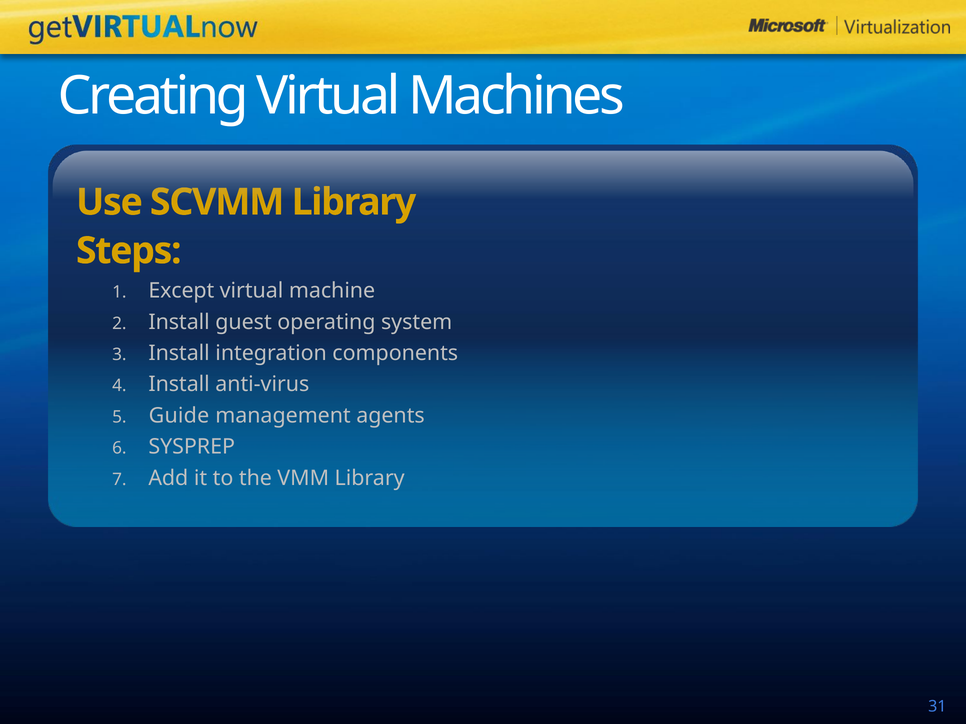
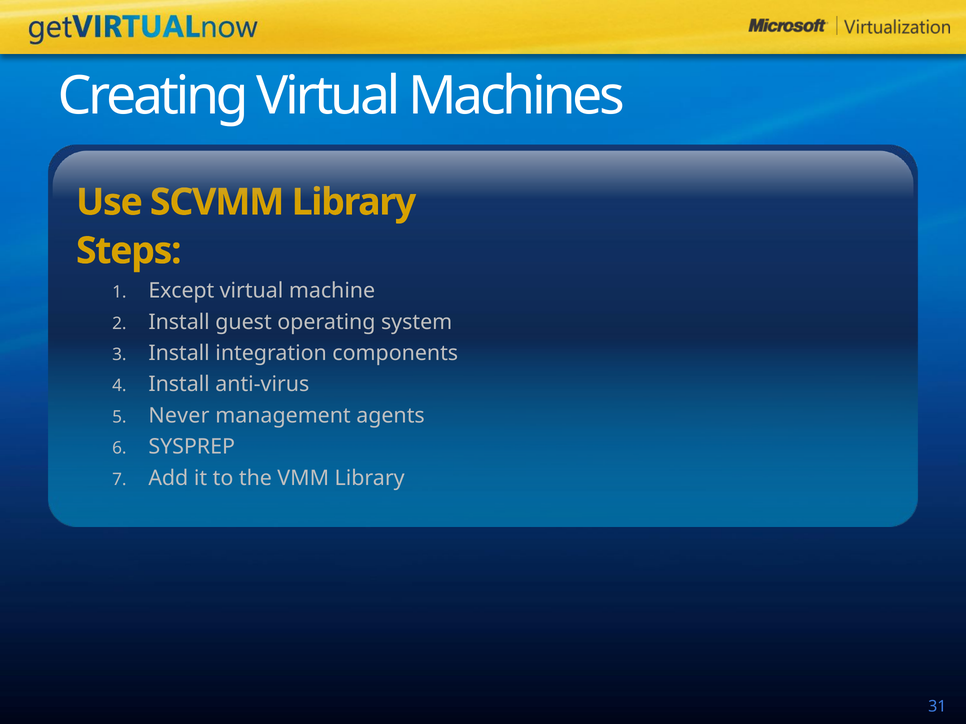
Guide: Guide -> Never
